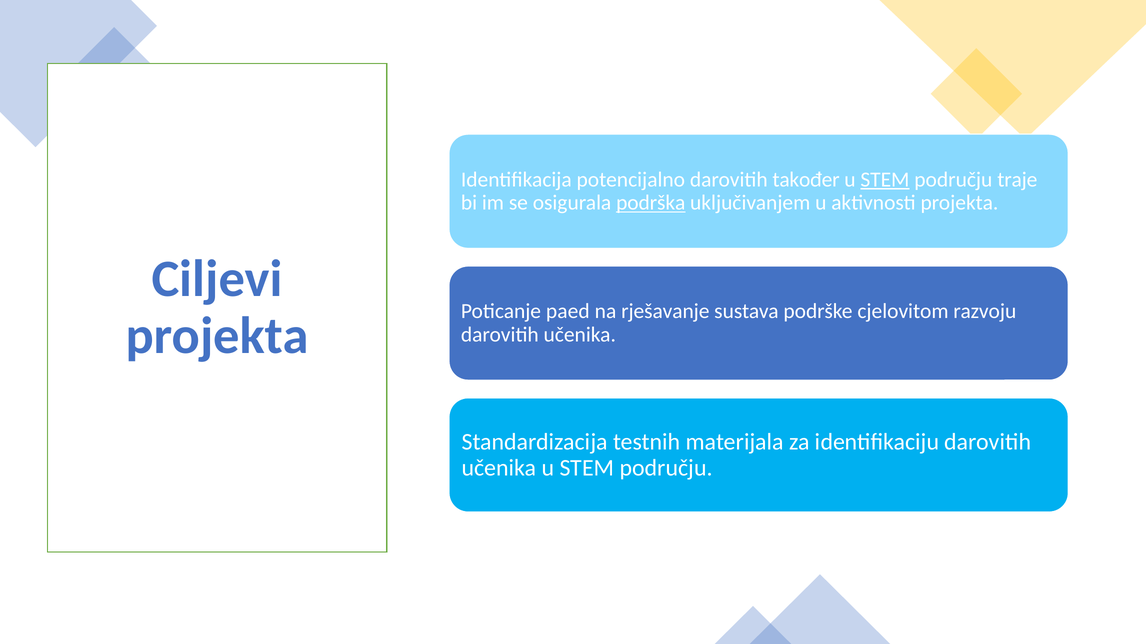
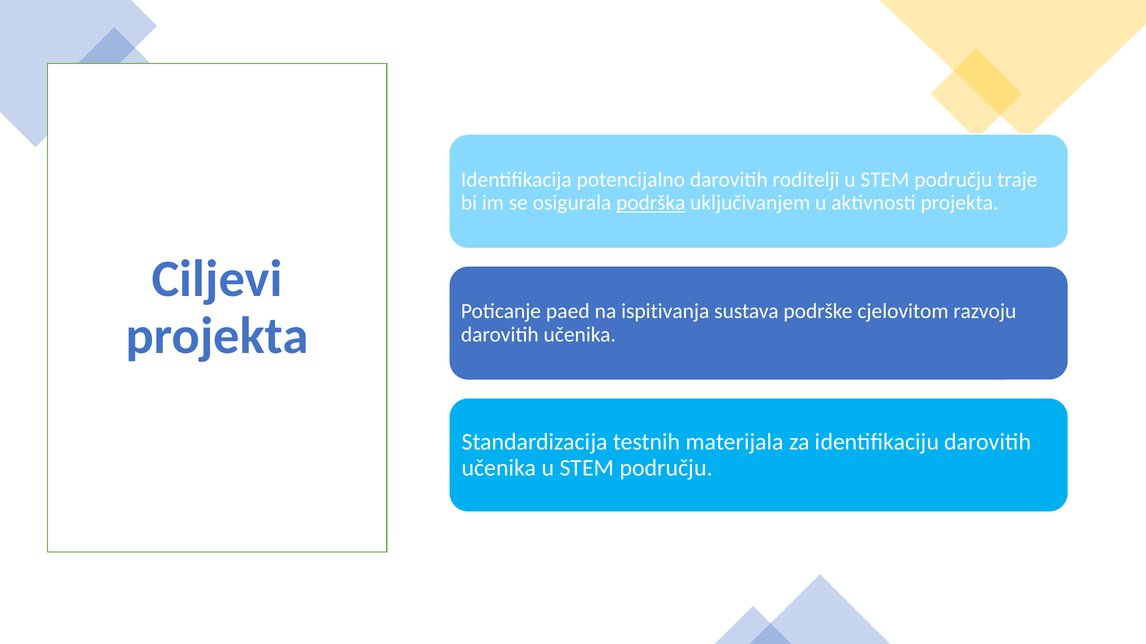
također: također -> roditelji
STEM at (885, 180) underline: present -> none
rješavanje: rješavanje -> ispitivanja
